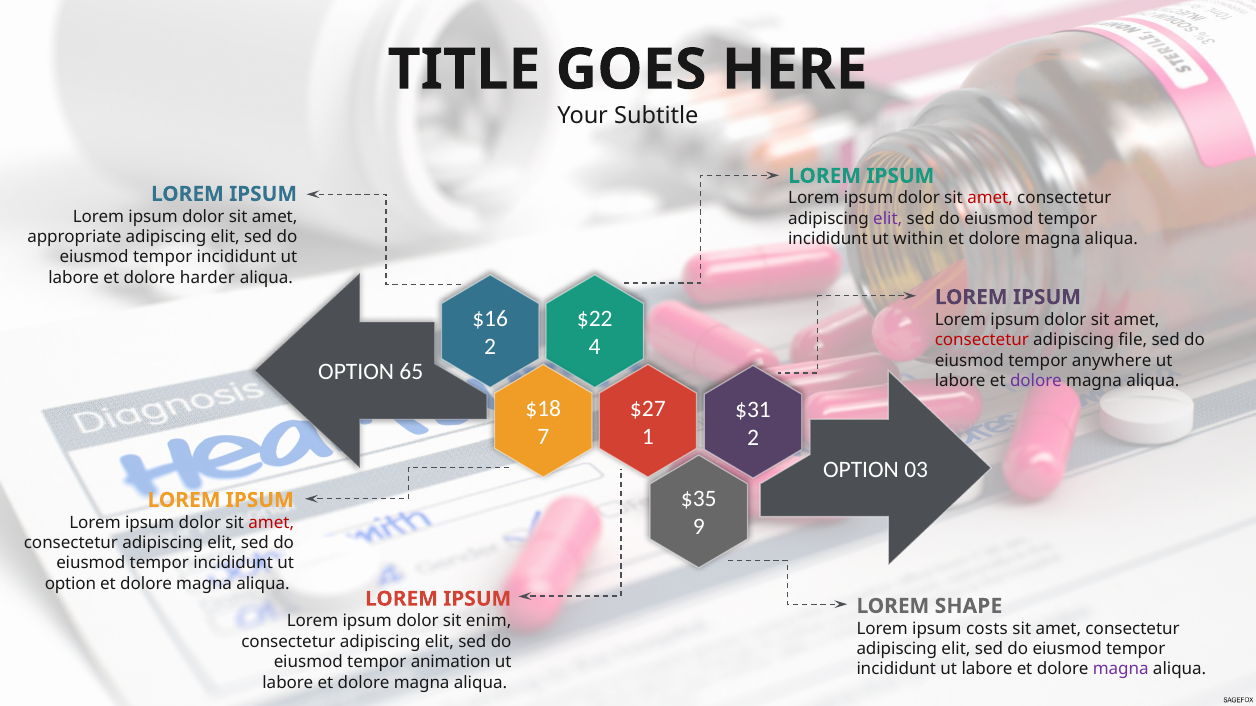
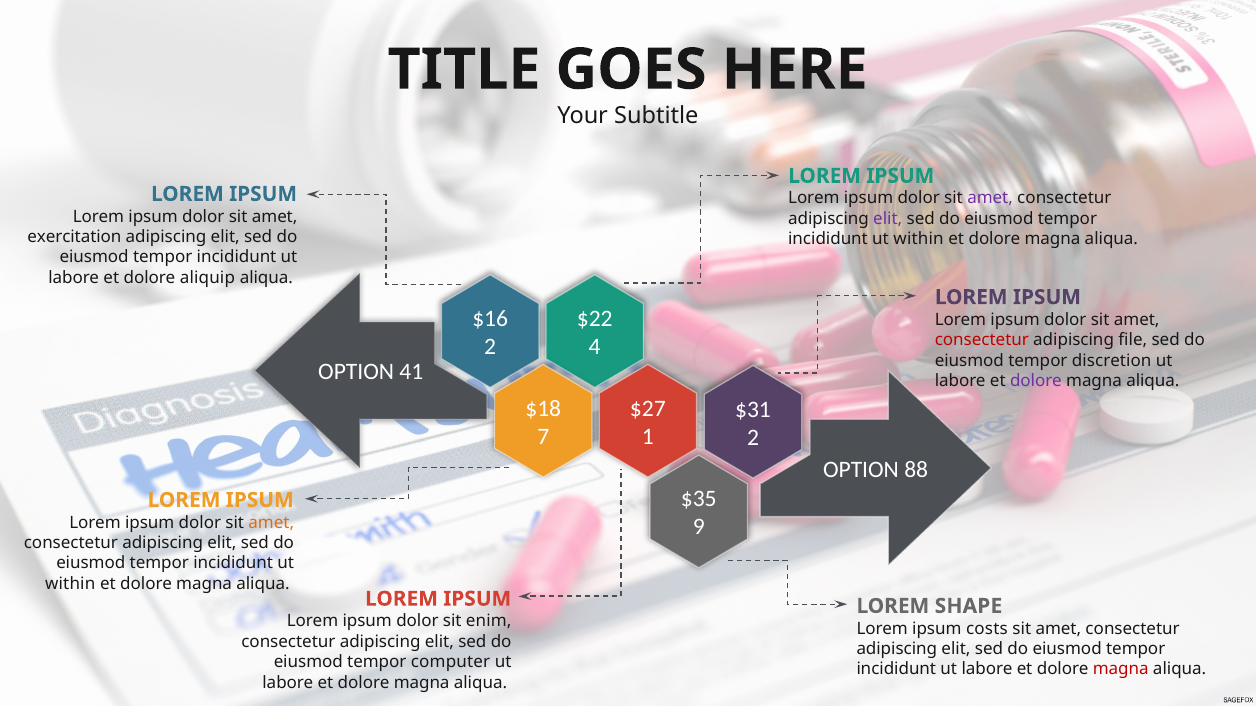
amet at (990, 199) colour: red -> purple
appropriate: appropriate -> exercitation
harder: harder -> aliquip
anywhere: anywhere -> discretion
65: 65 -> 41
03: 03 -> 88
amet at (271, 523) colour: red -> orange
option at (70, 584): option -> within
animation: animation -> computer
magna at (1121, 670) colour: purple -> red
